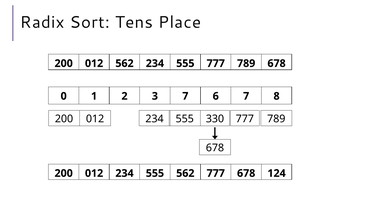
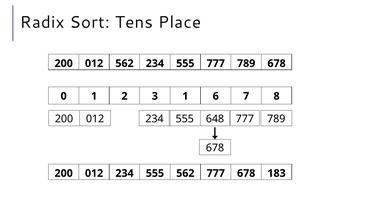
3 7: 7 -> 1
330: 330 -> 648
124: 124 -> 183
